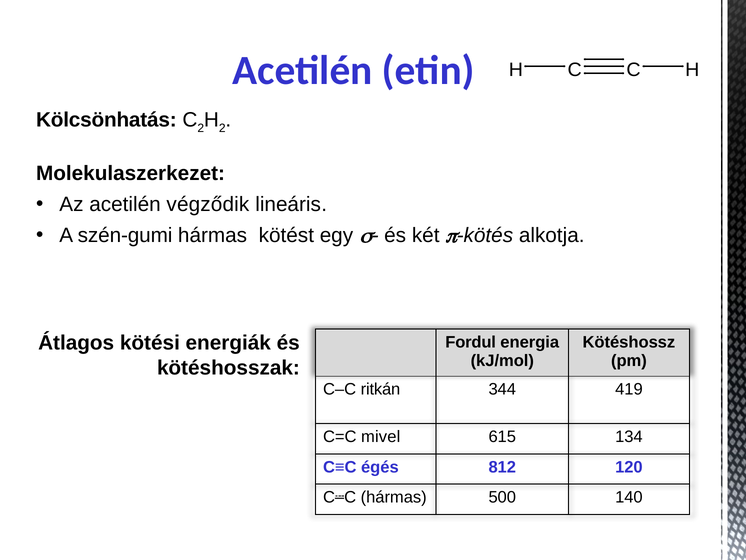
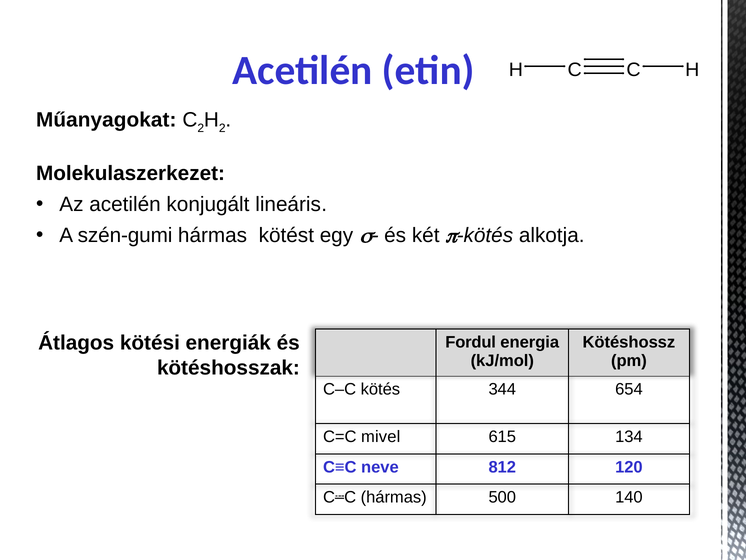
Kölcsönhatás: Kölcsönhatás -> Műanyagokat
végződik: végződik -> konjugált
C–C ritkán: ritkán -> kötés
419: 419 -> 654
égés: égés -> neve
